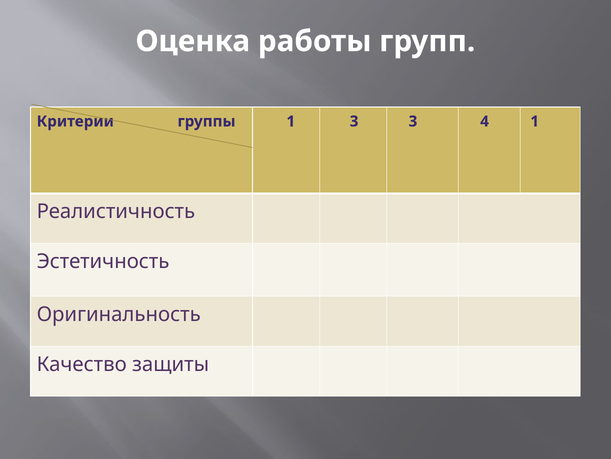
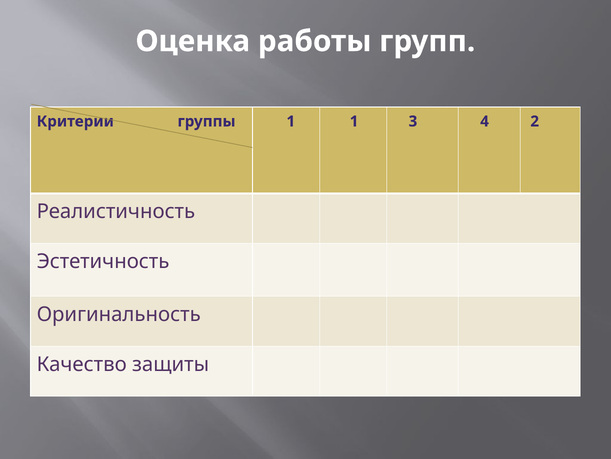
1 3: 3 -> 1
4 1: 1 -> 2
